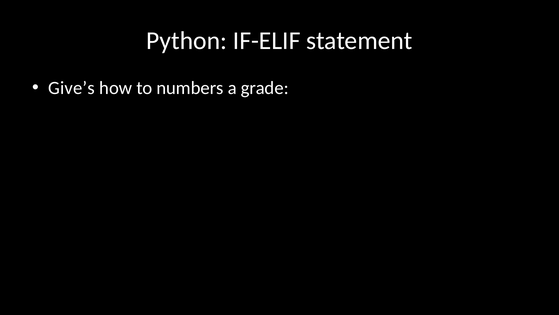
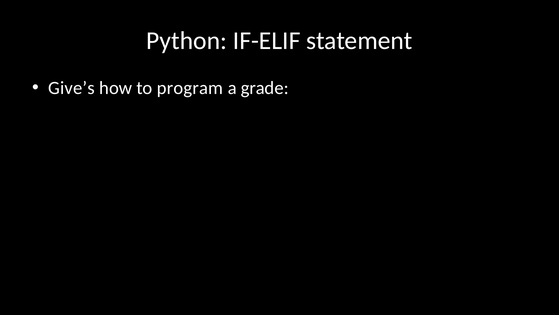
numbers: numbers -> program
